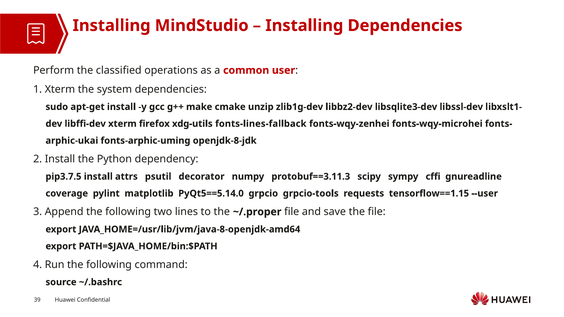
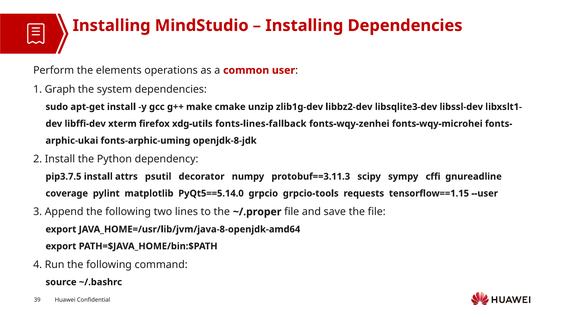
classified: classified -> elements
1 Xterm: Xterm -> Graph
